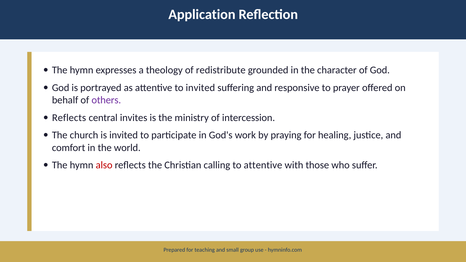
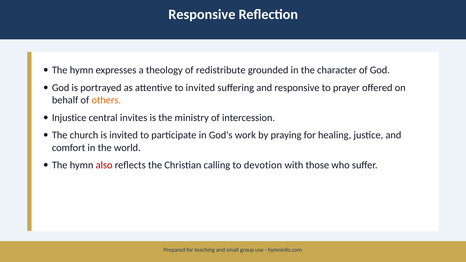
Application at (202, 14): Application -> Responsive
others colour: purple -> orange
Reflects at (69, 118): Reflects -> Injustice
to attentive: attentive -> devotion
